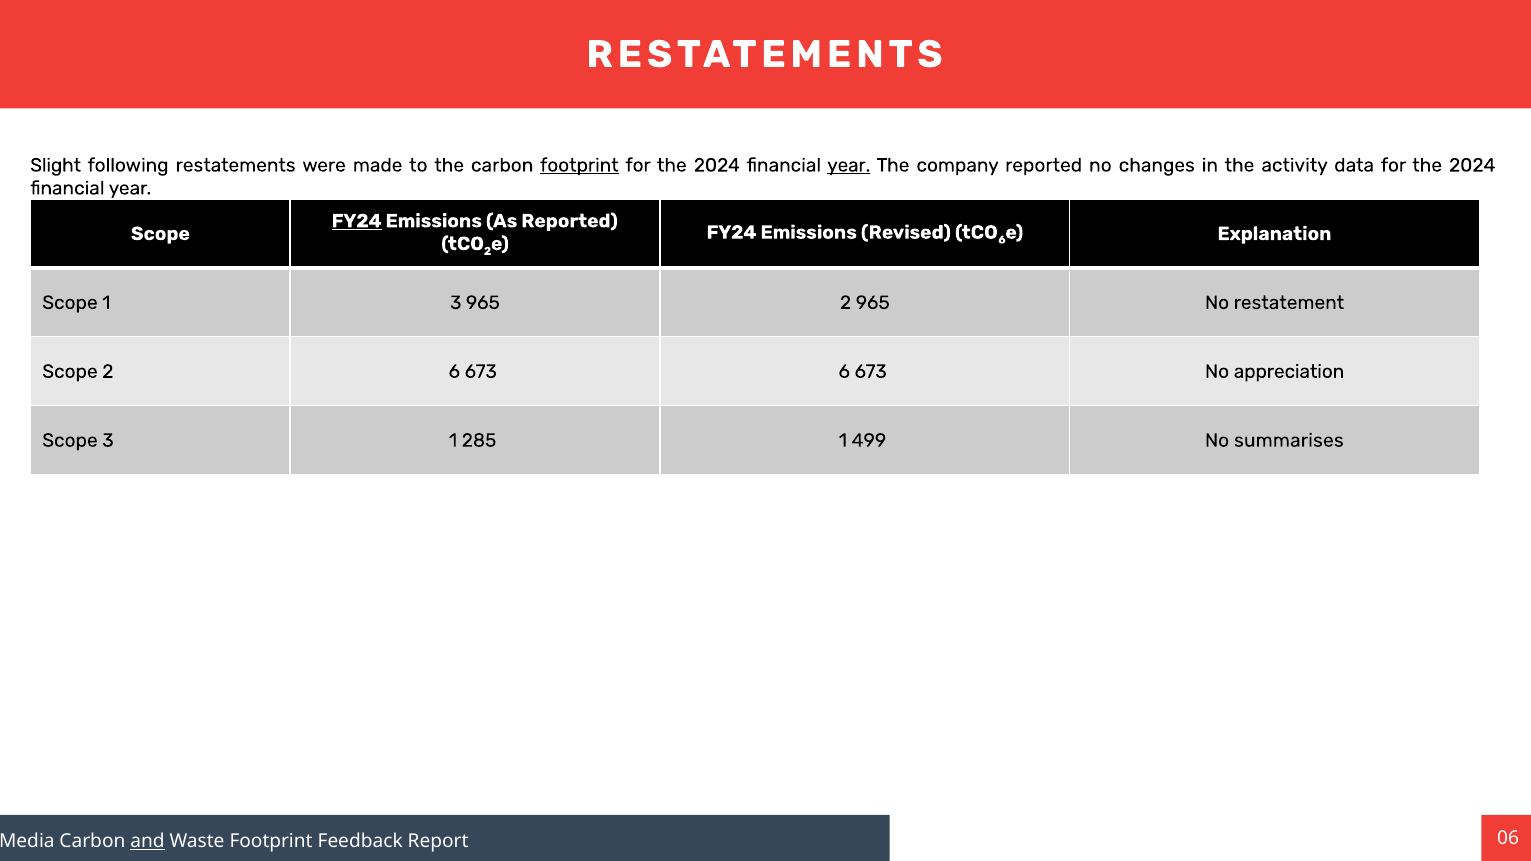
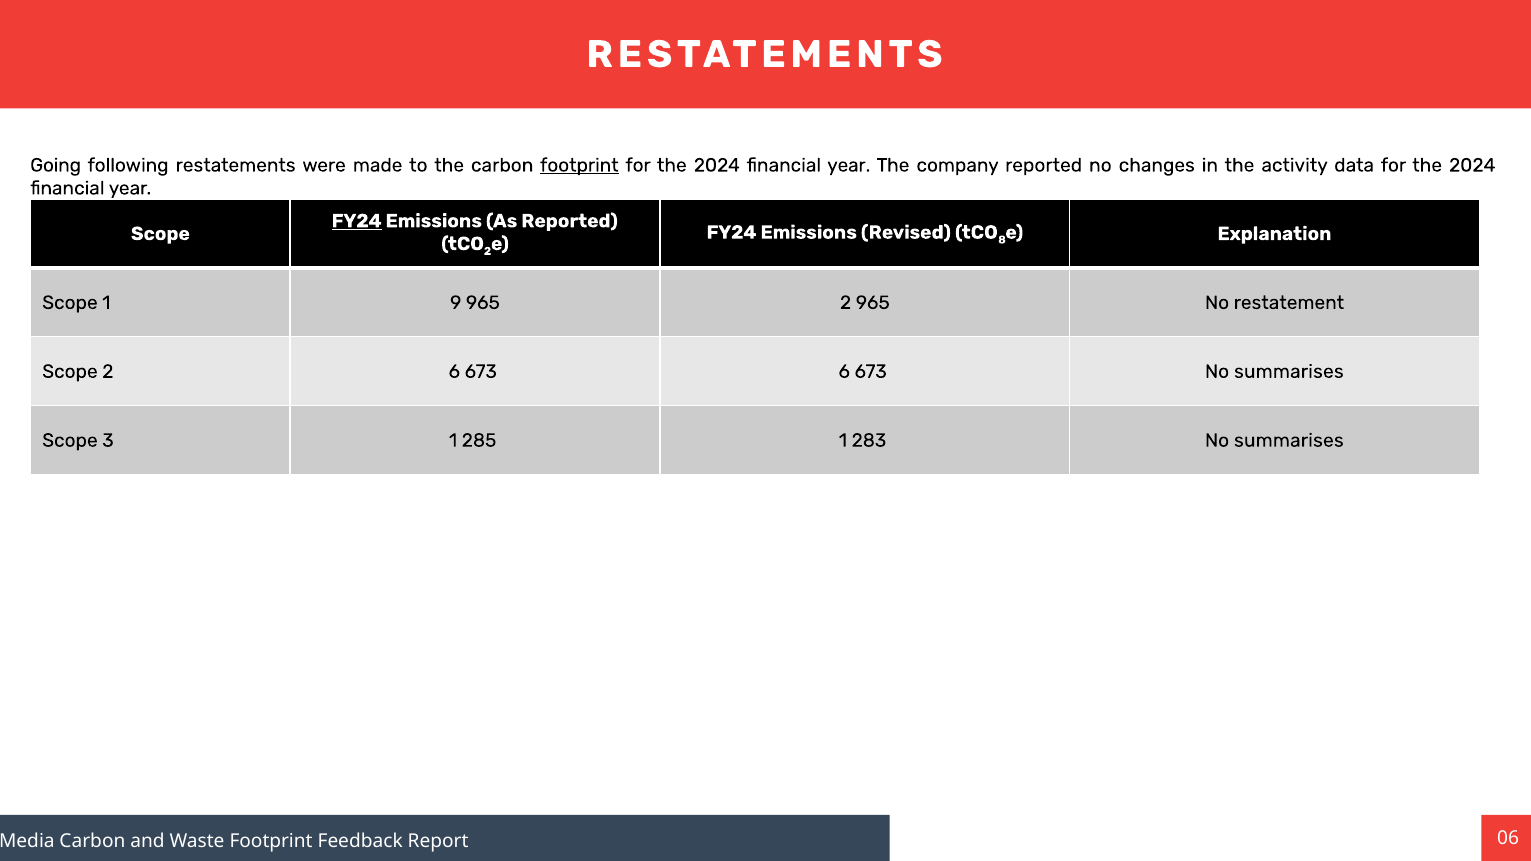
Slight: Slight -> Going
year at (849, 165) underline: present -> none
6 at (1002, 240): 6 -> 8
1 3: 3 -> 9
673 No appreciation: appreciation -> summarises
499: 499 -> 283
and underline: present -> none
